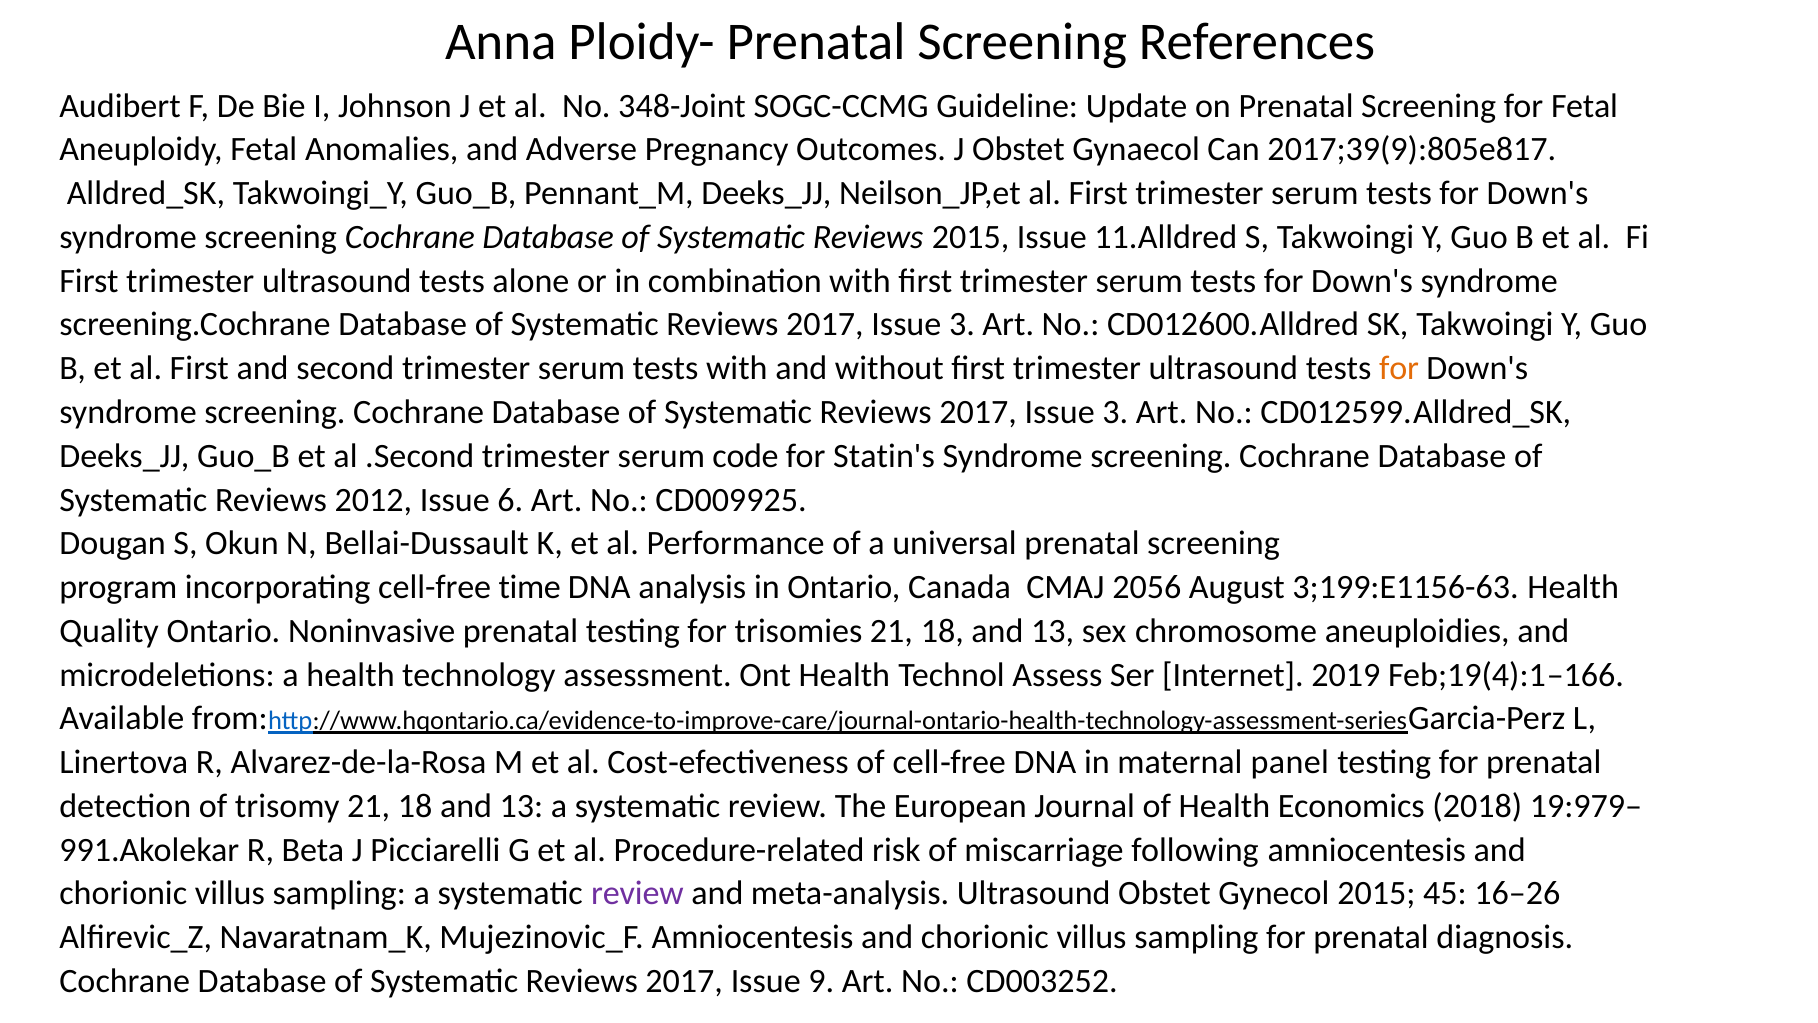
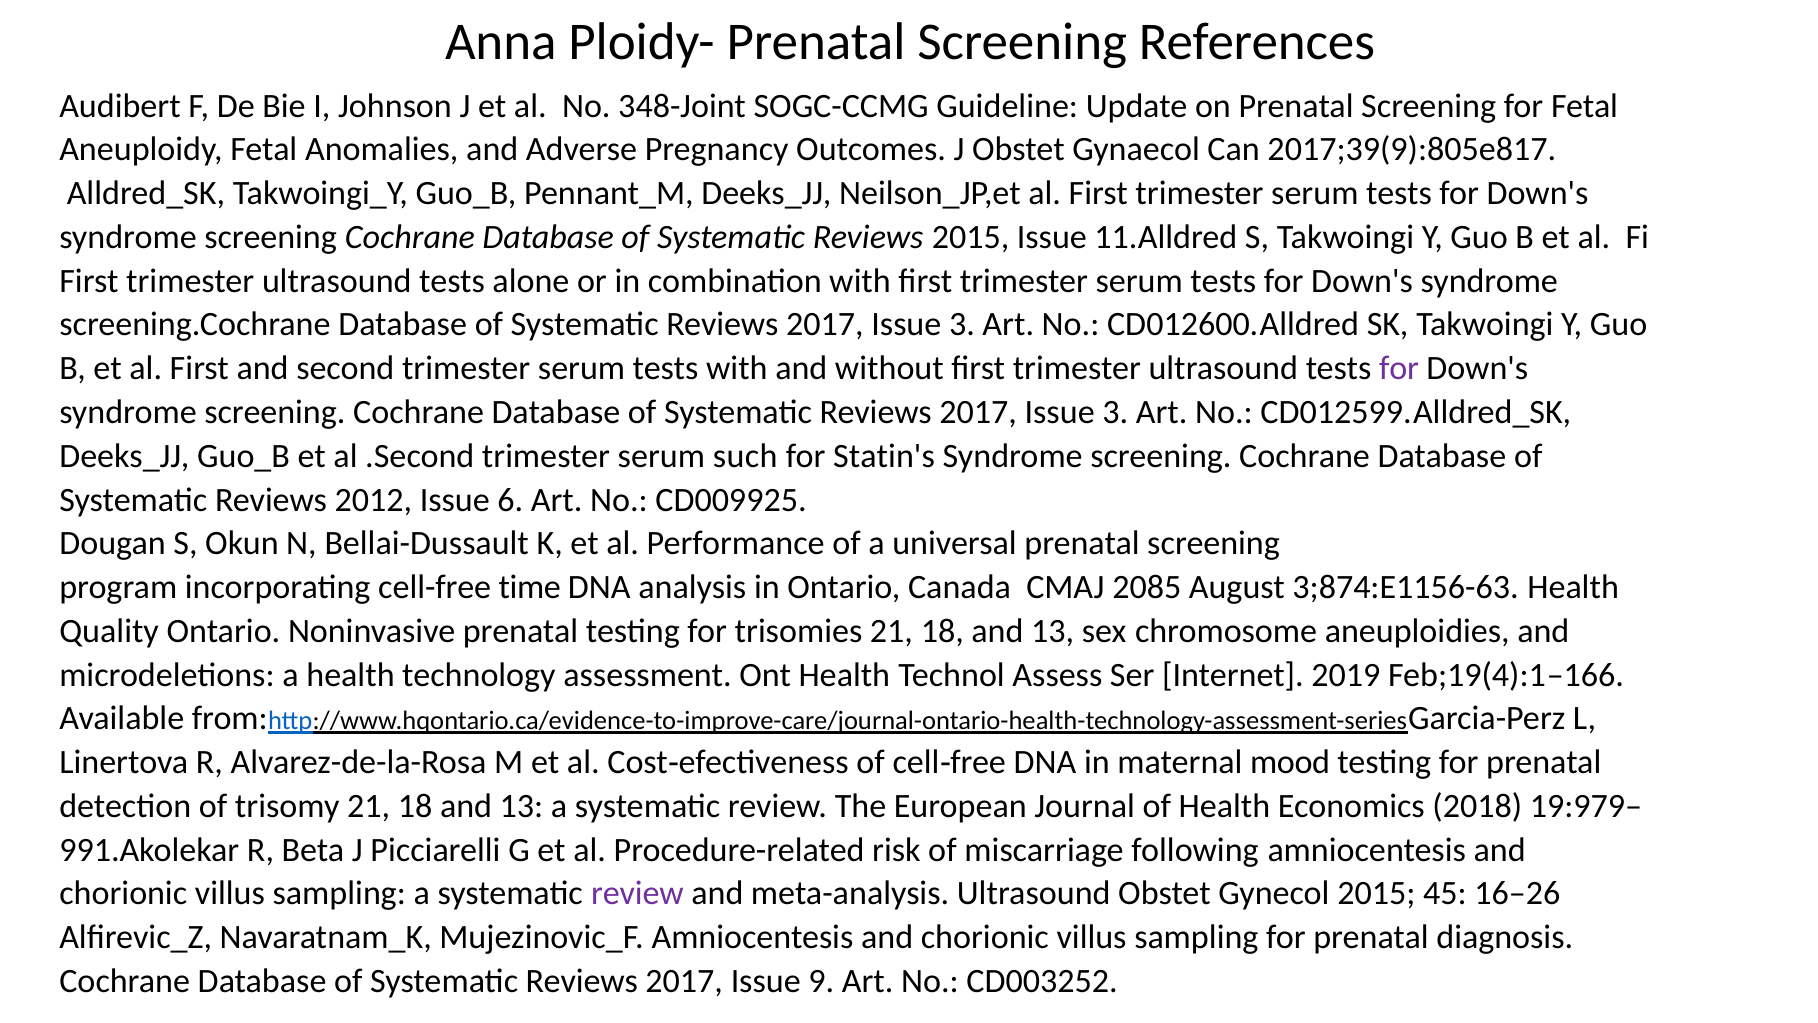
for at (1399, 368) colour: orange -> purple
code: code -> such
2056: 2056 -> 2085
3;199:E1156-63: 3;199:E1156-63 -> 3;874:E1156-63
panel: panel -> mood
